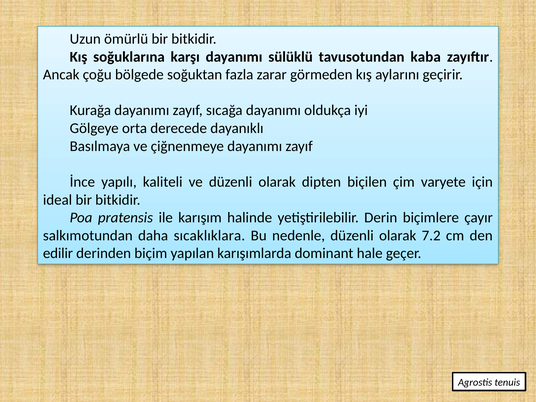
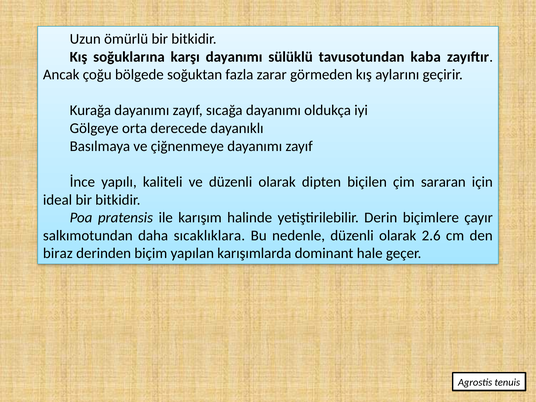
varyete: varyete -> sararan
7.2: 7.2 -> 2.6
edilir: edilir -> biraz
